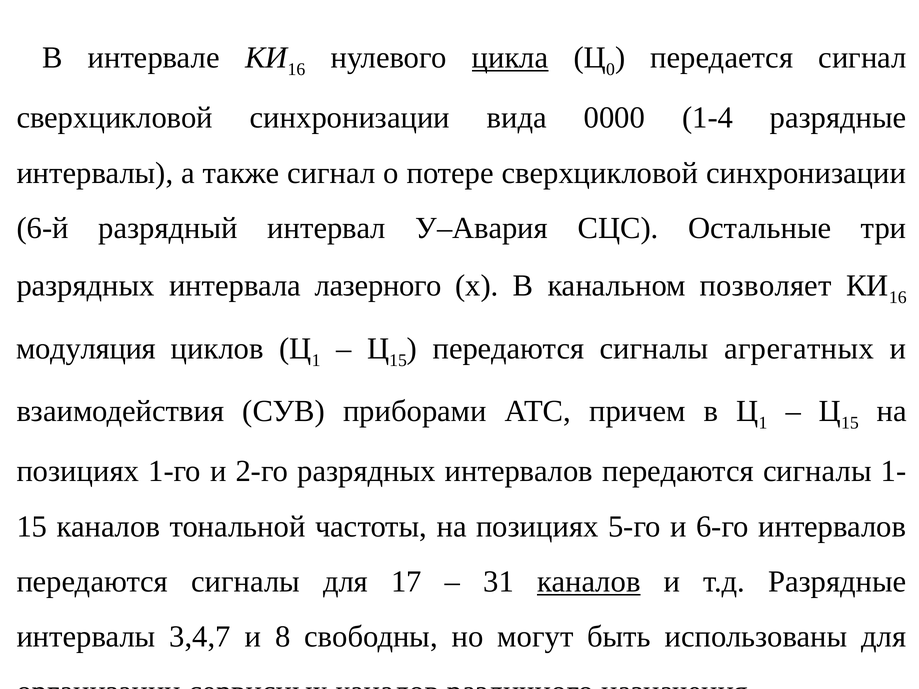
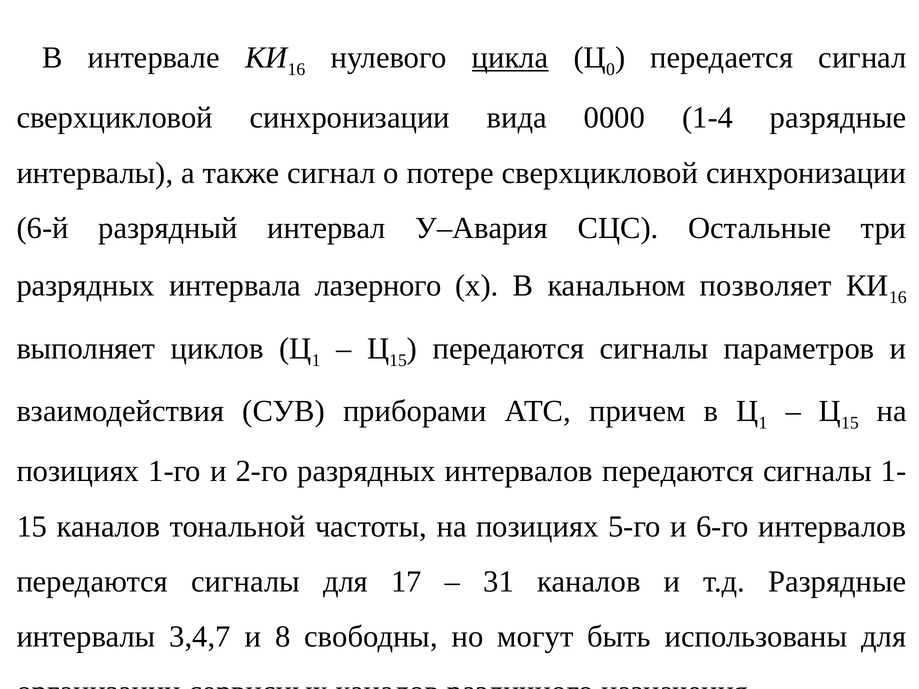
модуляция: модуляция -> выполняет
агрегатных: агрегатных -> параметров
каналов at (589, 582) underline: present -> none
